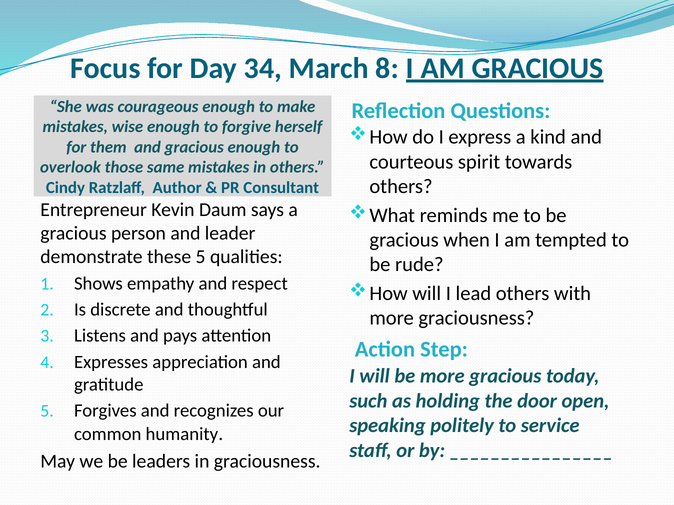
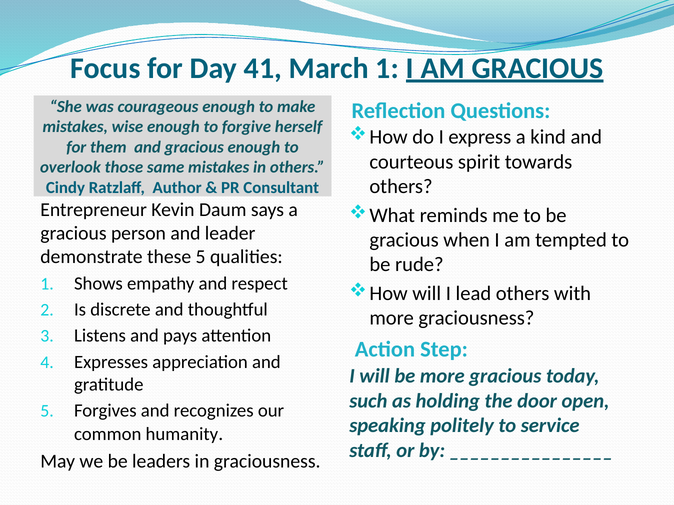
34: 34 -> 41
March 8: 8 -> 1
